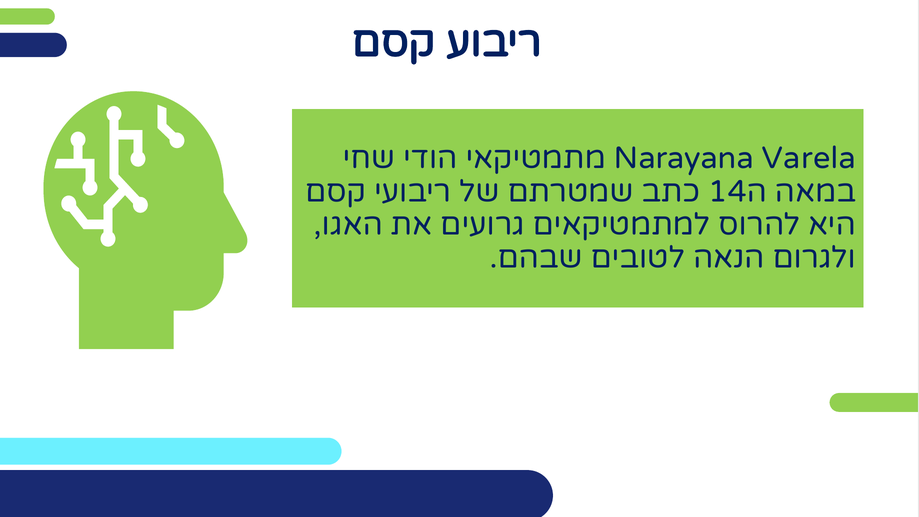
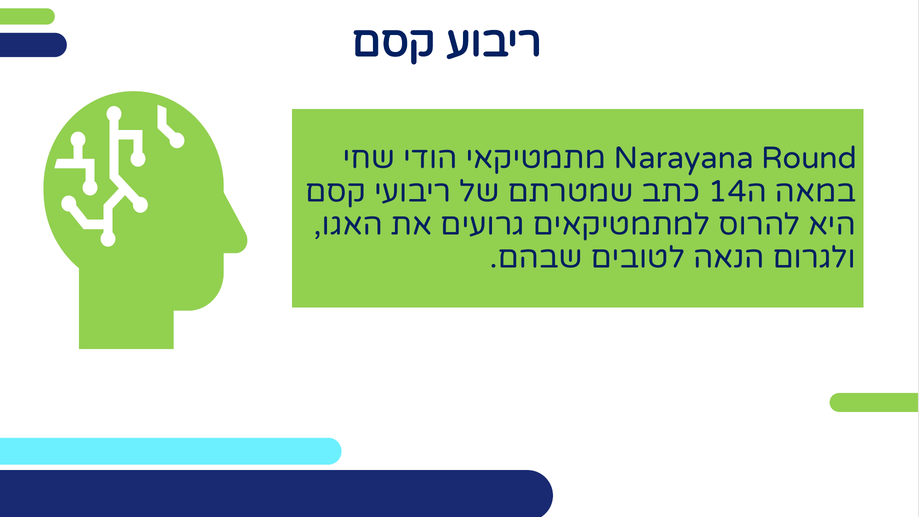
Varela: Varela -> Round
